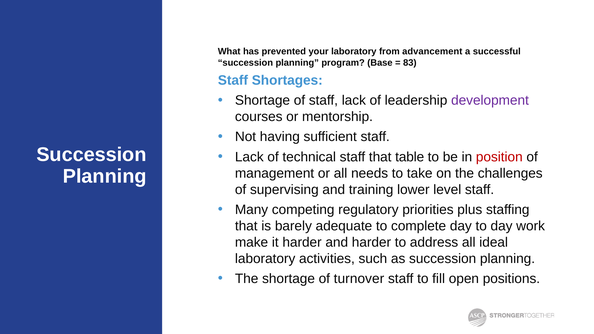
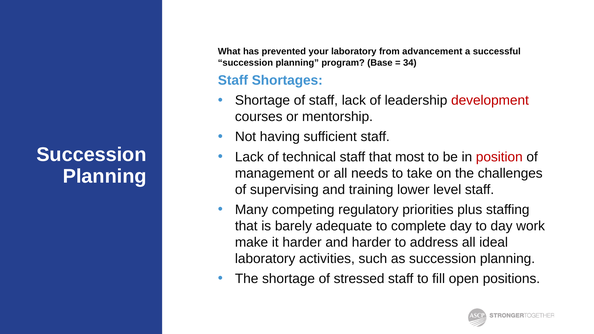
83: 83 -> 34
development colour: purple -> red
table: table -> most
turnover: turnover -> stressed
